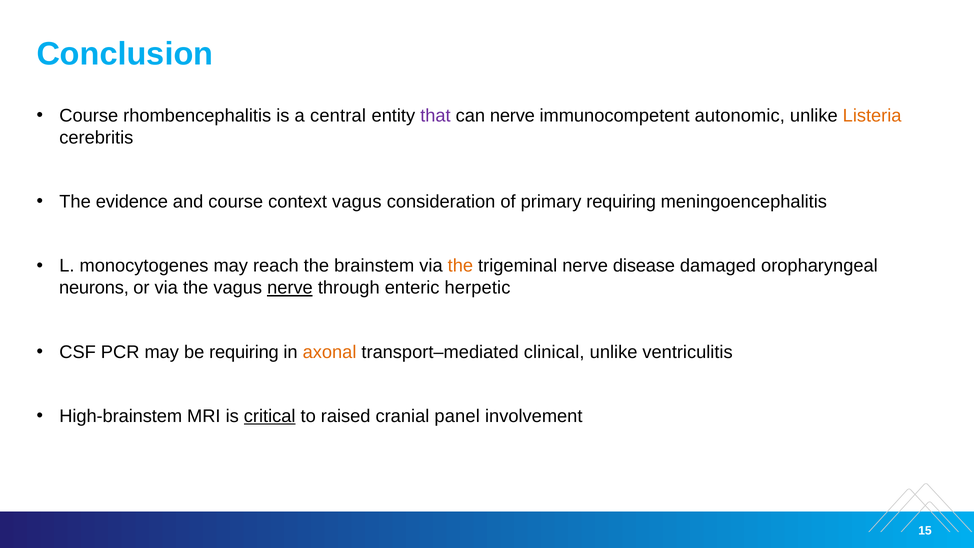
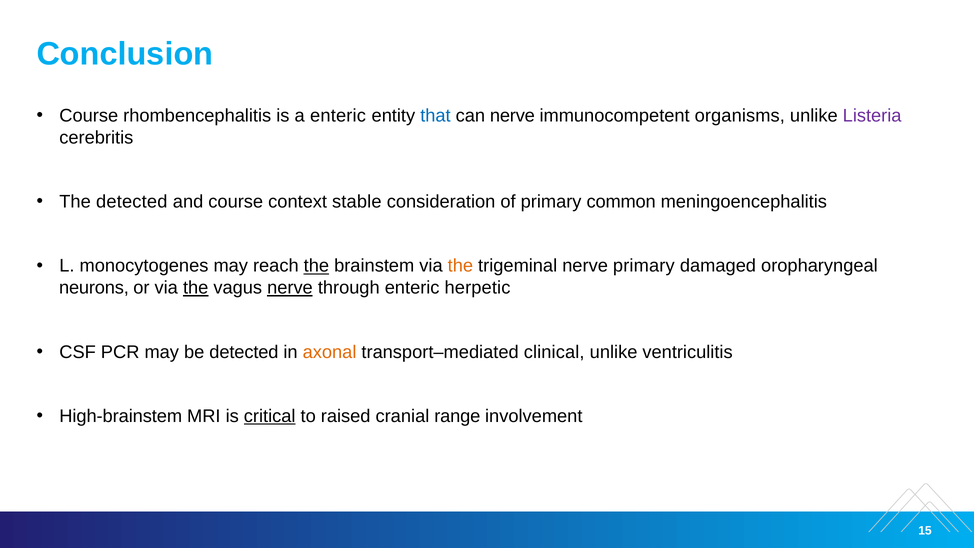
a central: central -> enteric
that colour: purple -> blue
autonomic: autonomic -> organisms
Listeria colour: orange -> purple
The evidence: evidence -> detected
context vagus: vagus -> stable
primary requiring: requiring -> common
the at (316, 266) underline: none -> present
nerve disease: disease -> primary
the at (196, 288) underline: none -> present
be requiring: requiring -> detected
panel: panel -> range
